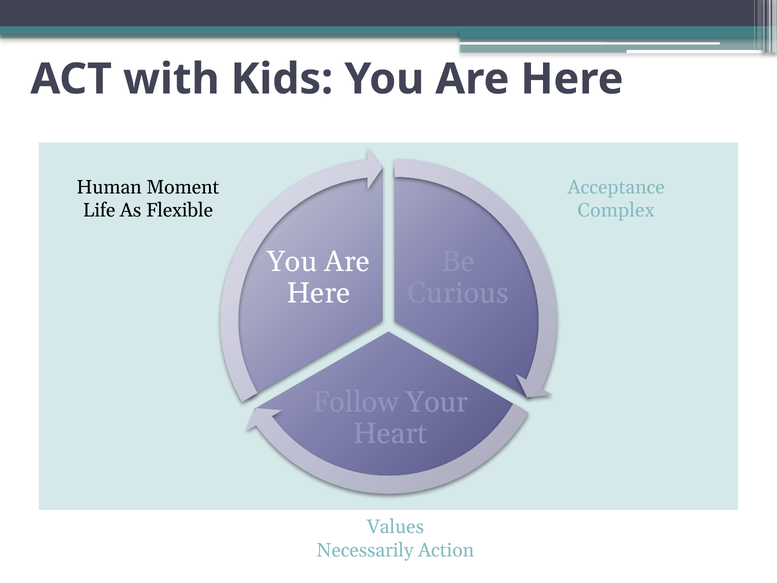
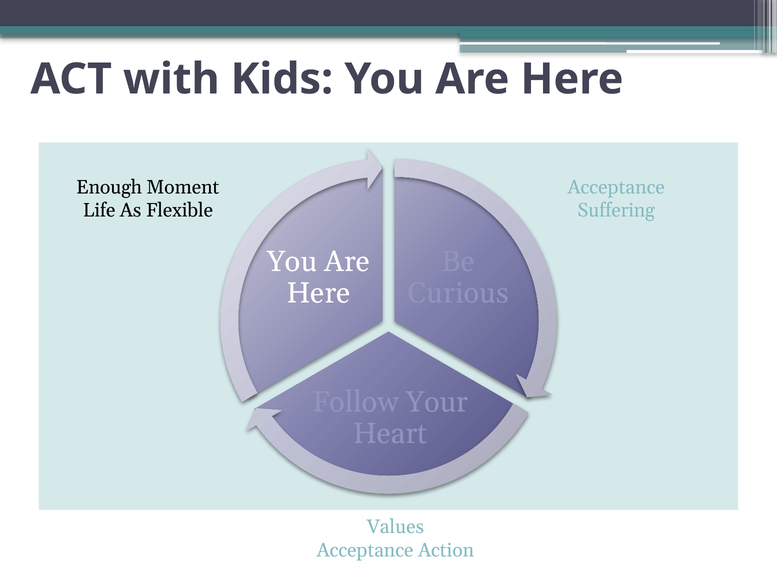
Human: Human -> Enough
Complex: Complex -> Suffering
Necessarily at (365, 550): Necessarily -> Acceptance
